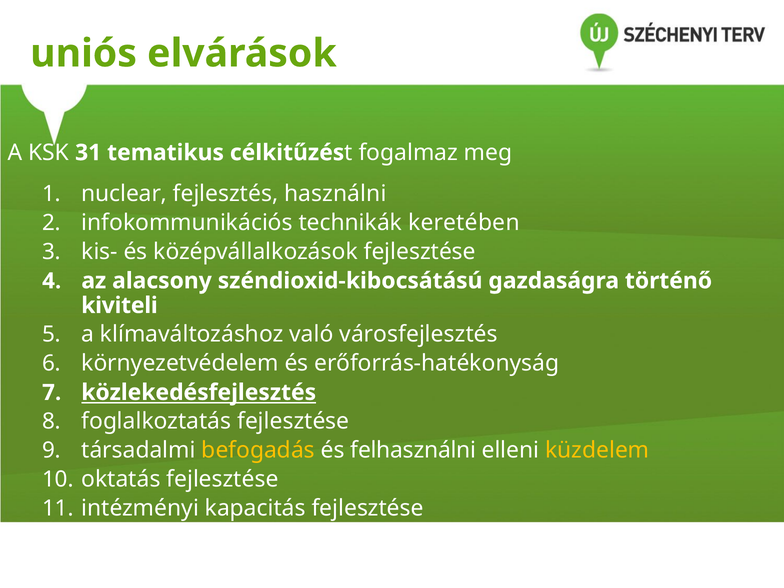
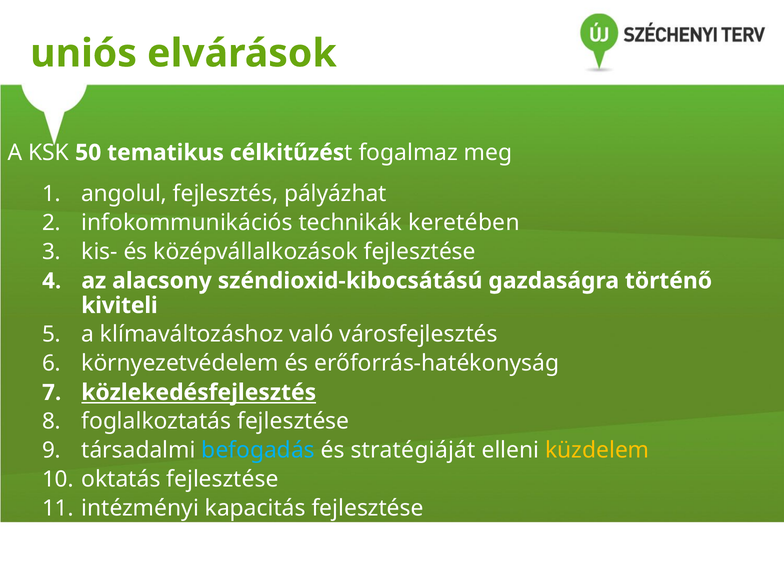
31: 31 -> 50
nuclear: nuclear -> angolul
használni: használni -> pályázhat
befogadás colour: yellow -> light blue
felhasználni: felhasználni -> stratégiáját
